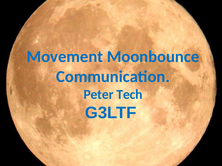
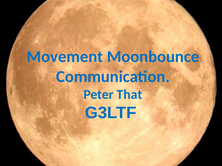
Tech: Tech -> That
